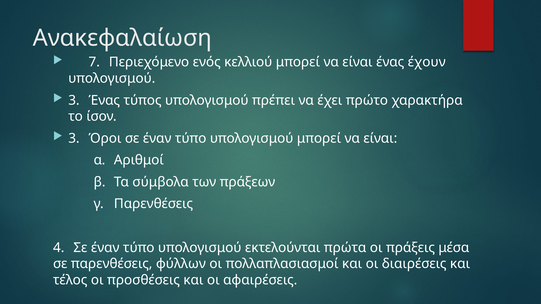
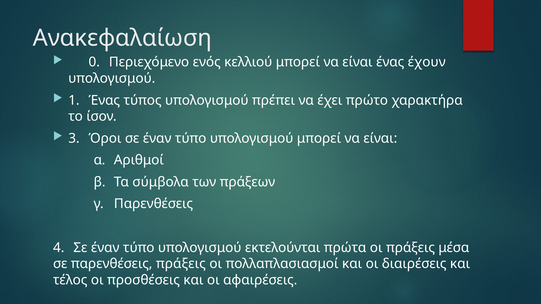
7: 7 -> 0
3 at (74, 100): 3 -> 1
παρενθέσεις φύλλων: φύλλων -> πράξεις
